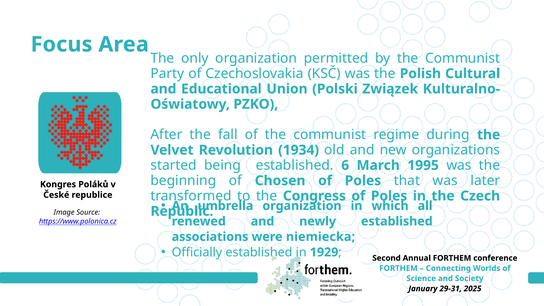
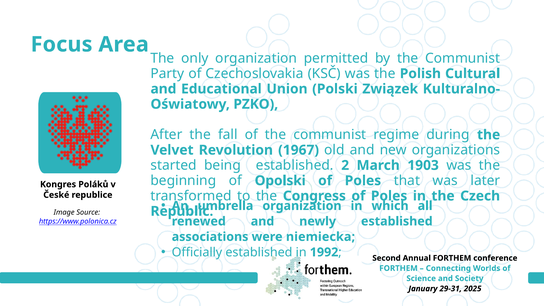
1934: 1934 -> 1967
6: 6 -> 2
1995: 1995 -> 1903
Chosen: Chosen -> Opolski
1929: 1929 -> 1992
